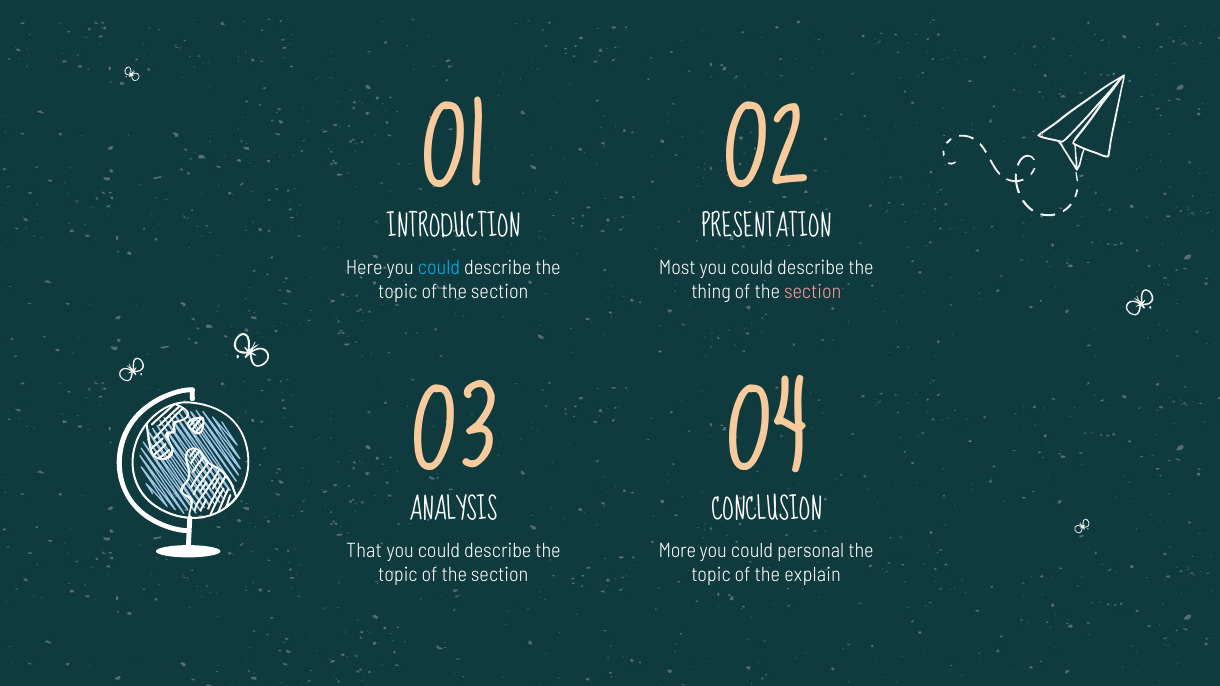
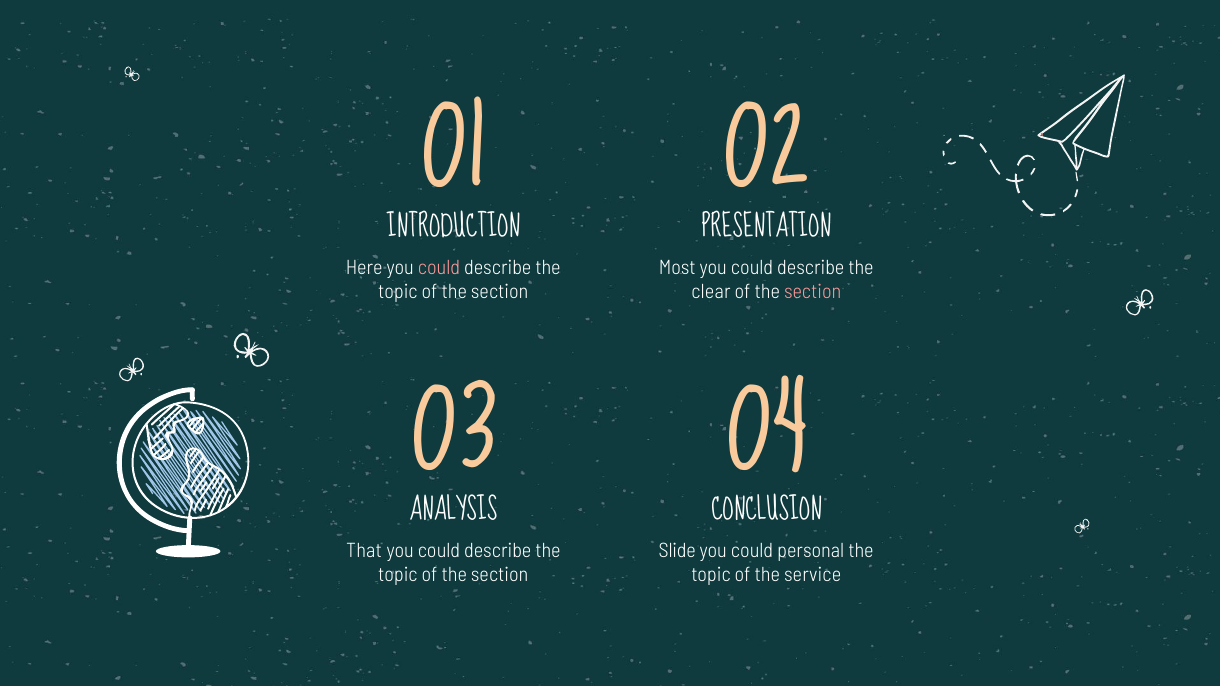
could at (439, 268) colour: light blue -> pink
thing: thing -> clear
More: More -> Slide
explain: explain -> service
